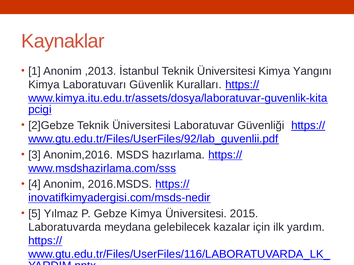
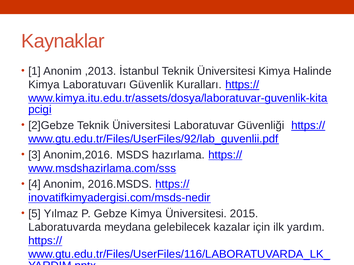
Yangını: Yangını -> Halinde
